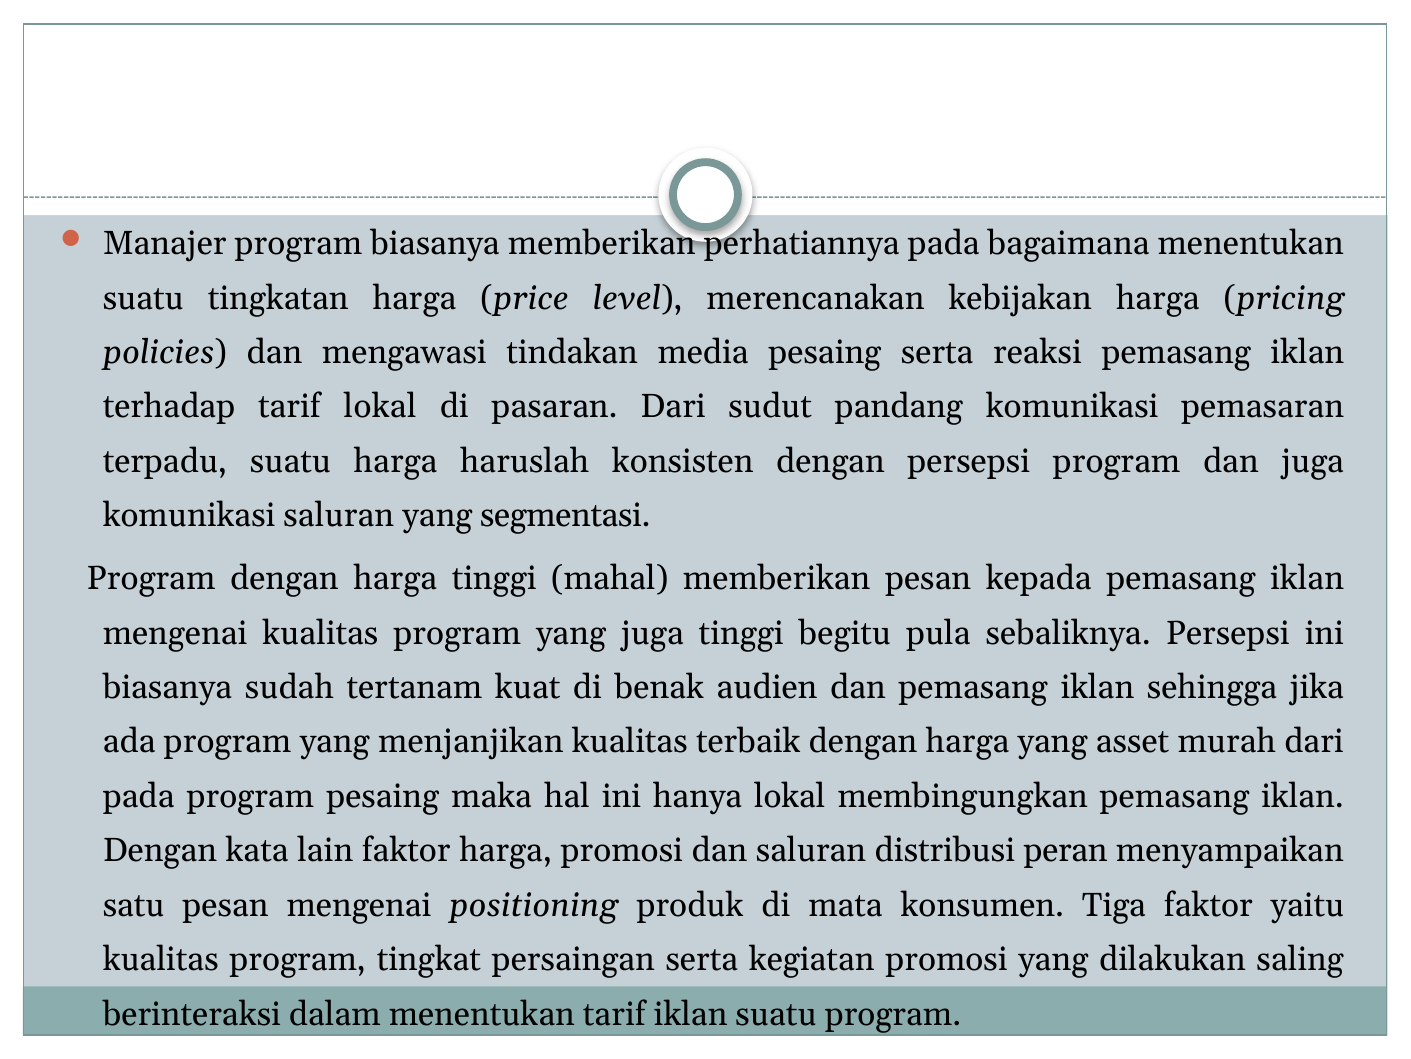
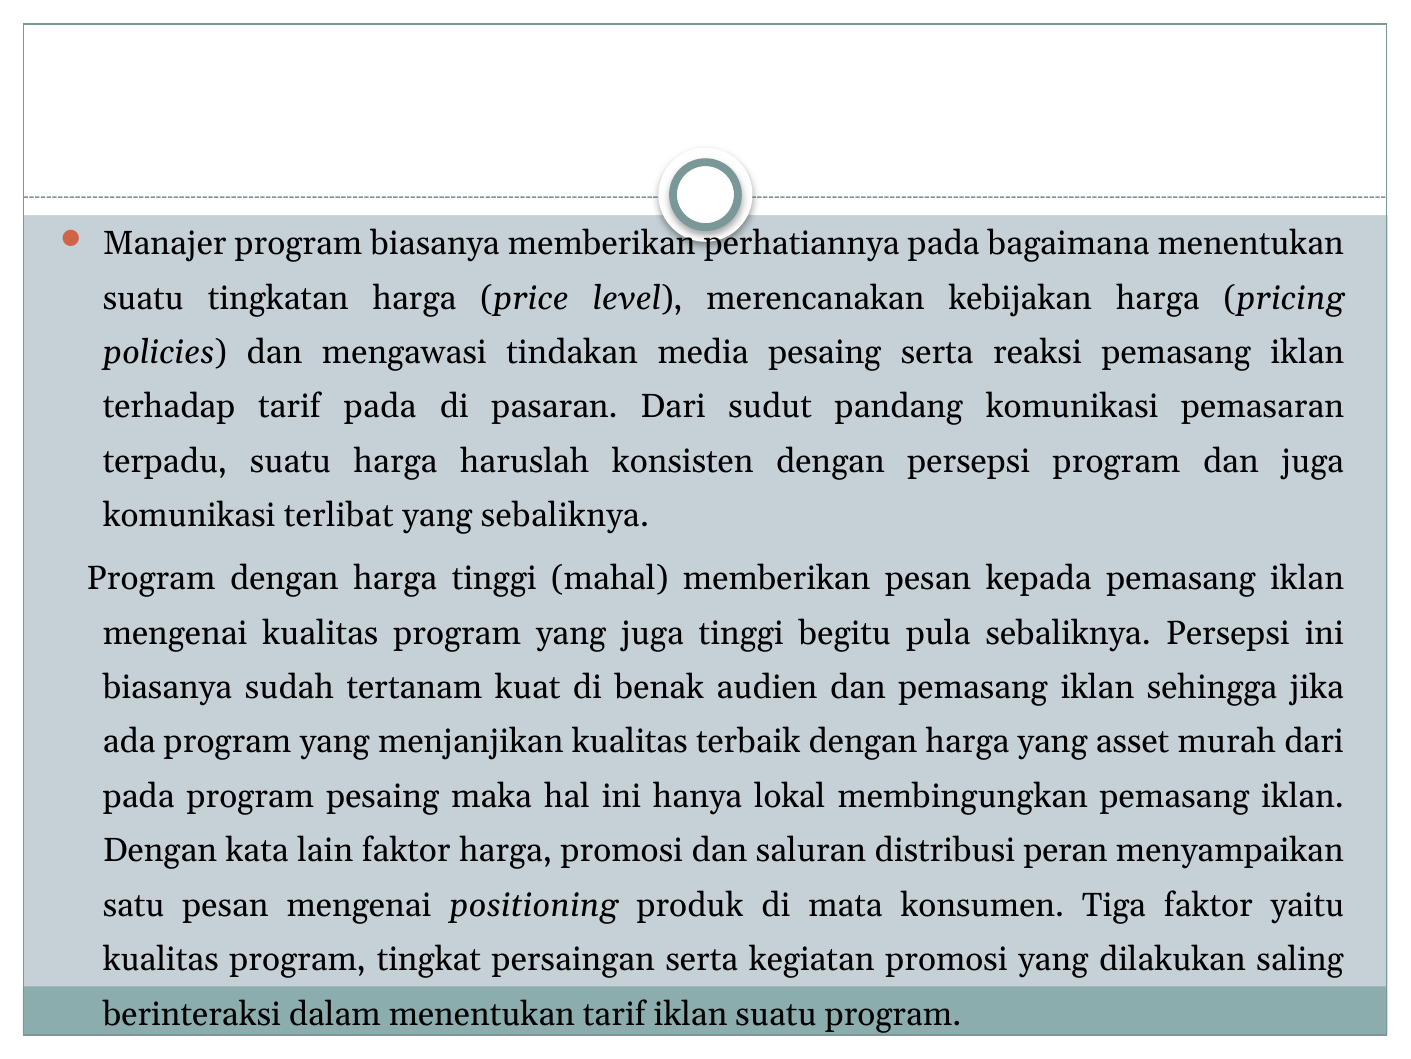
tarif lokal: lokal -> pada
komunikasi saluran: saluran -> terlibat
yang segmentasi: segmentasi -> sebaliknya
